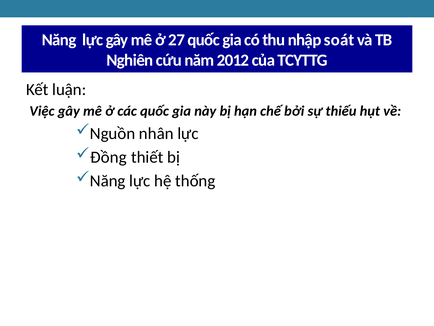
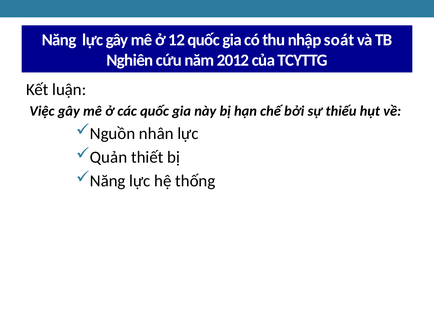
27: 27 -> 12
Đồng: Đồng -> Quản
